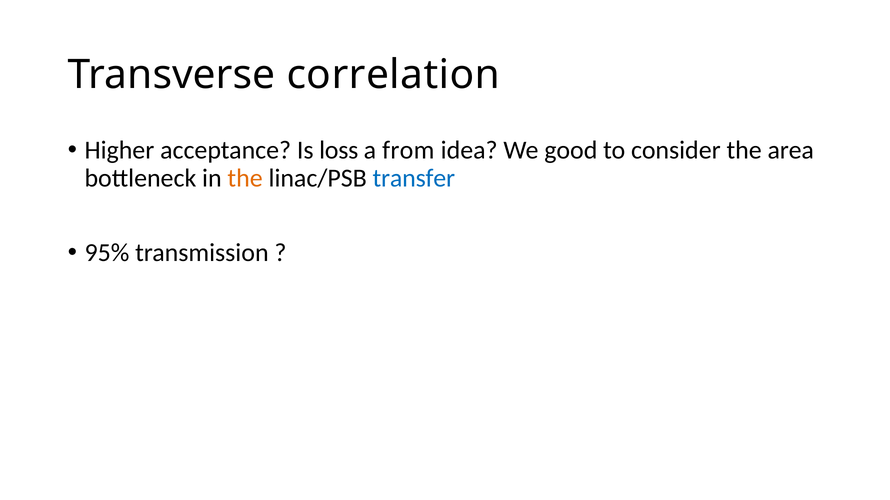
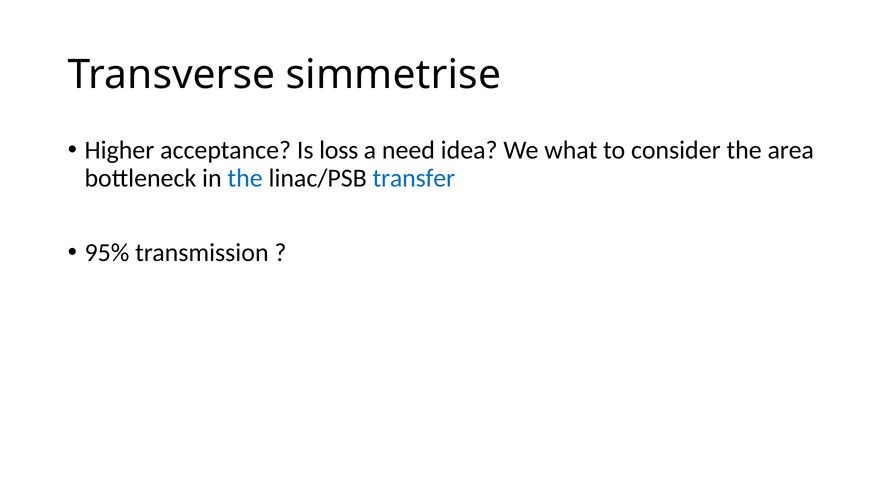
correlation: correlation -> simmetrise
from: from -> need
good: good -> what
the at (245, 179) colour: orange -> blue
